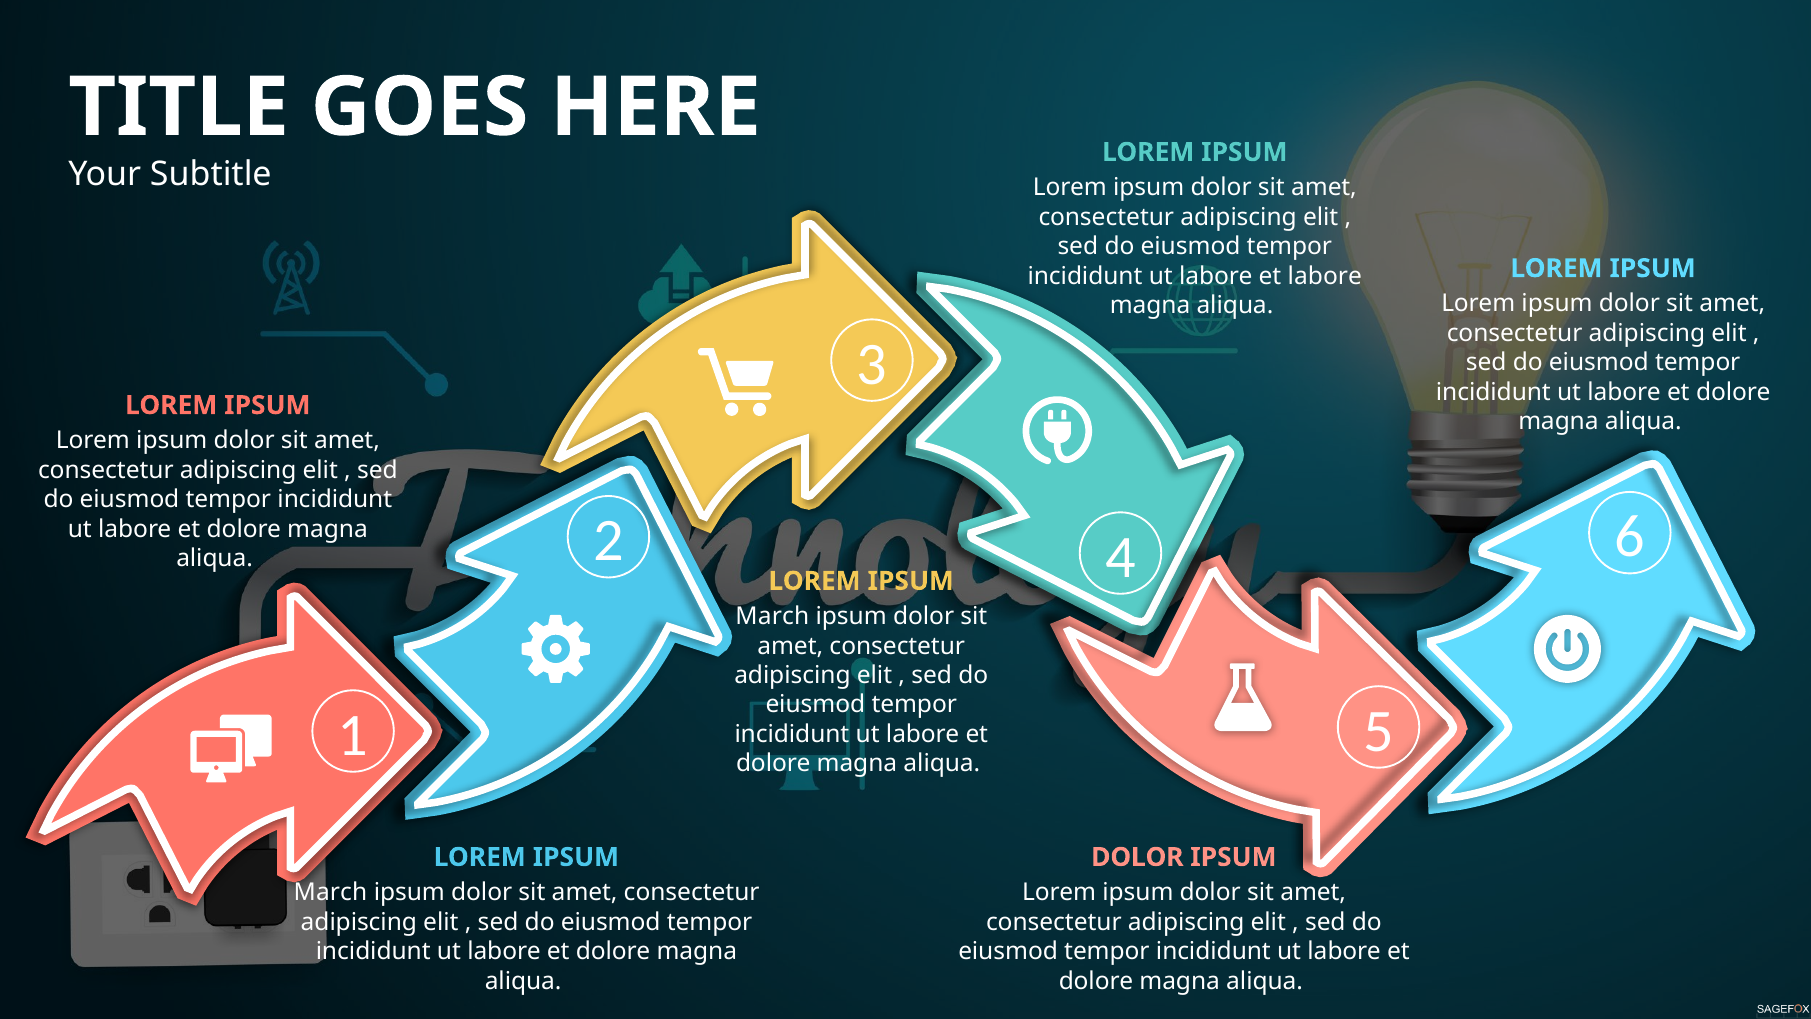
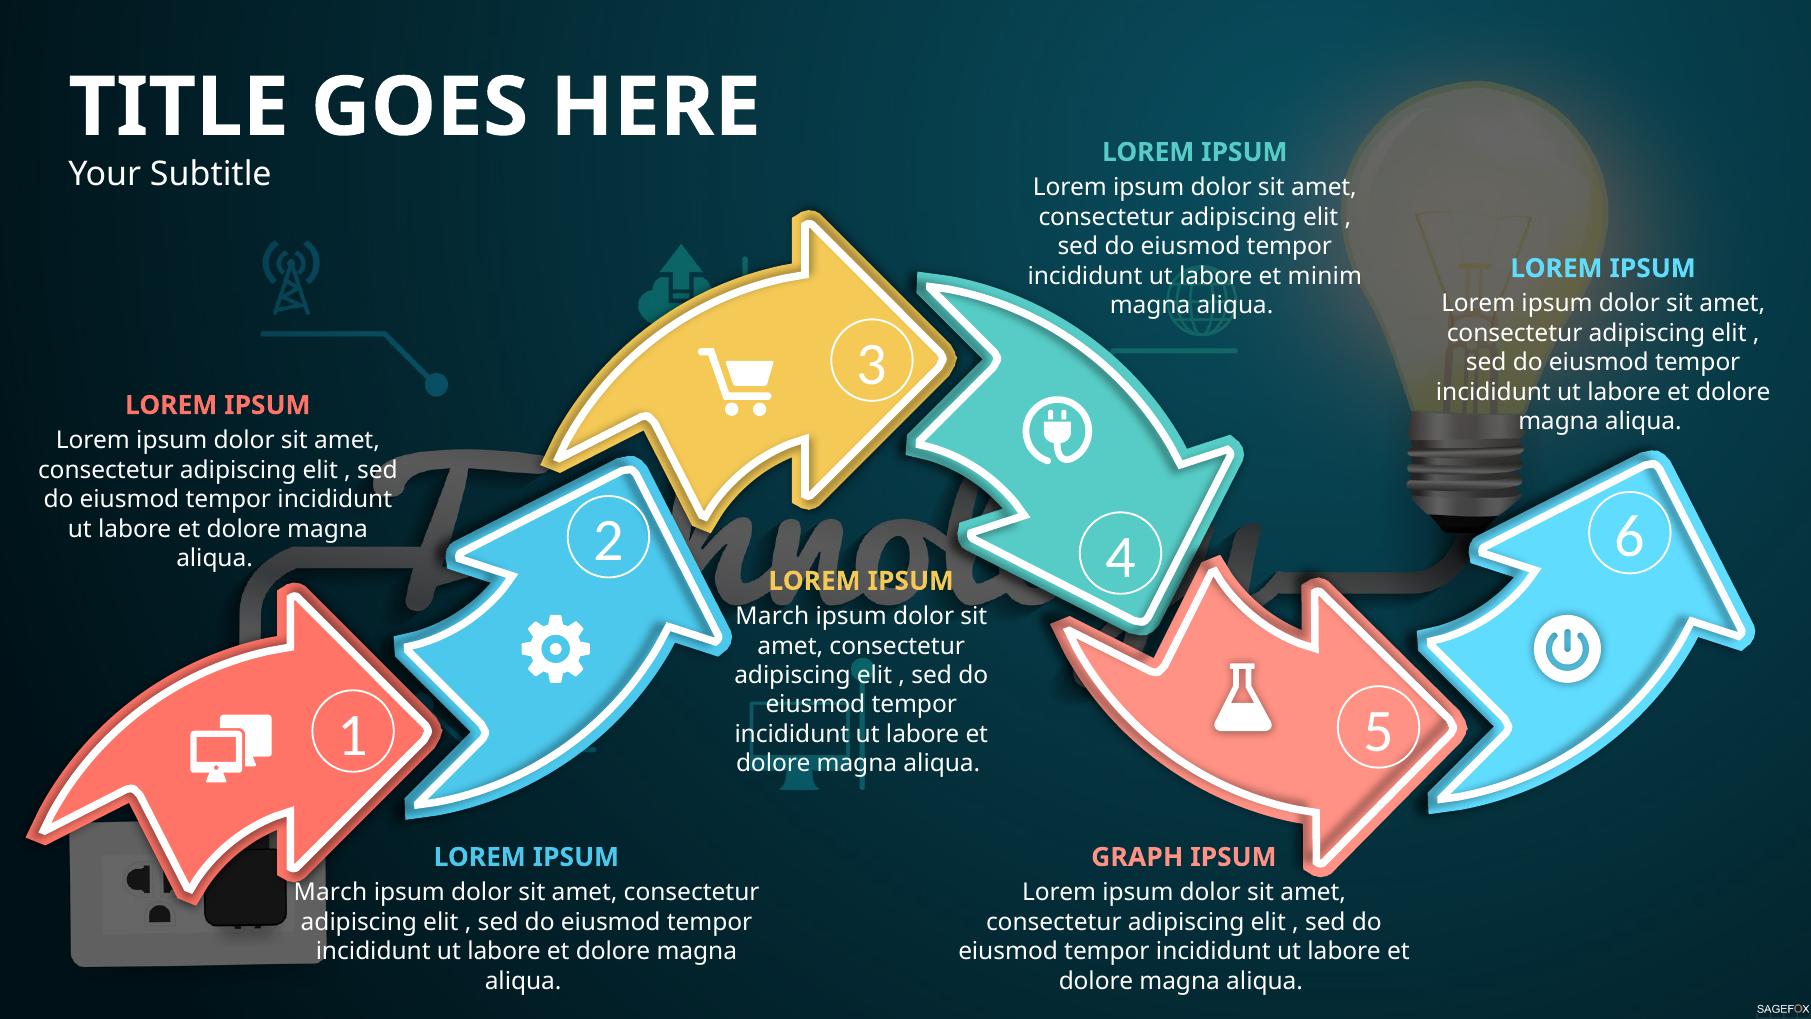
et labore: labore -> minim
DOLOR at (1137, 857): DOLOR -> GRAPH
